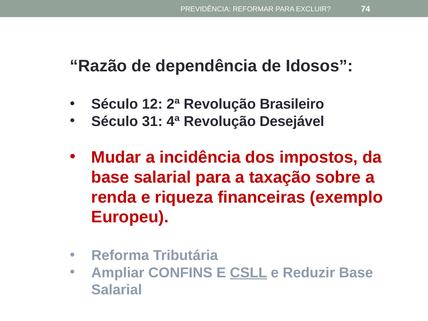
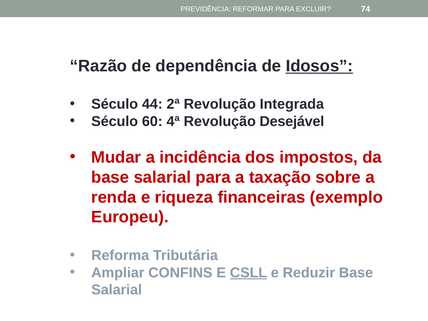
Idosos underline: none -> present
12: 12 -> 44
Brasileiro: Brasileiro -> Integrada
31: 31 -> 60
